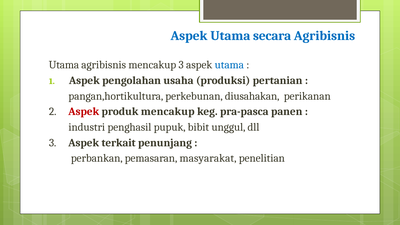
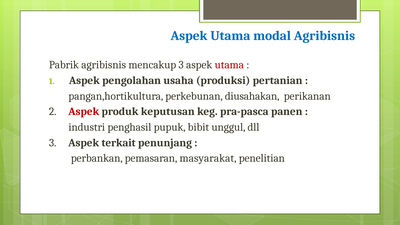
secara: secara -> modal
Utama at (64, 65): Utama -> Pabrik
utama at (229, 65) colour: blue -> red
produk mencakup: mencakup -> keputusan
